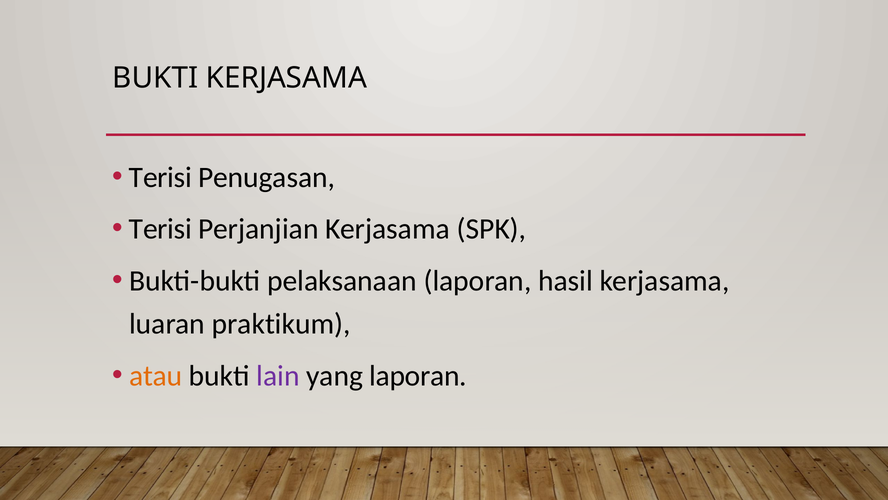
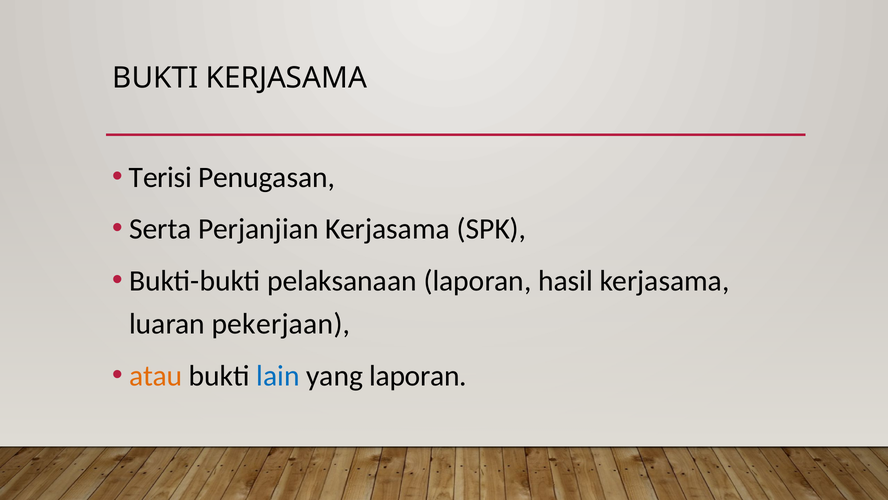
Terisi at (160, 229): Terisi -> Serta
praktikum: praktikum -> pekerjaan
lain colour: purple -> blue
